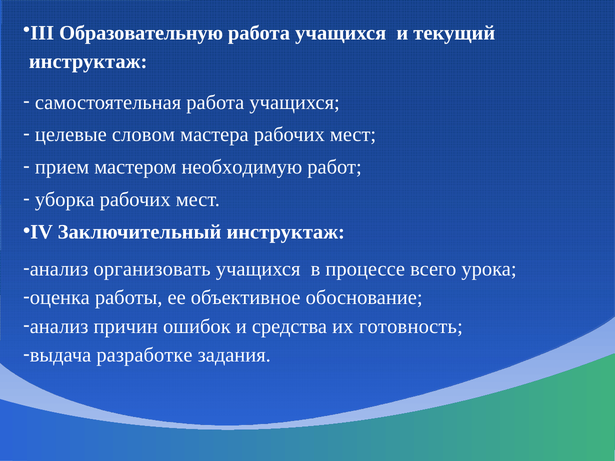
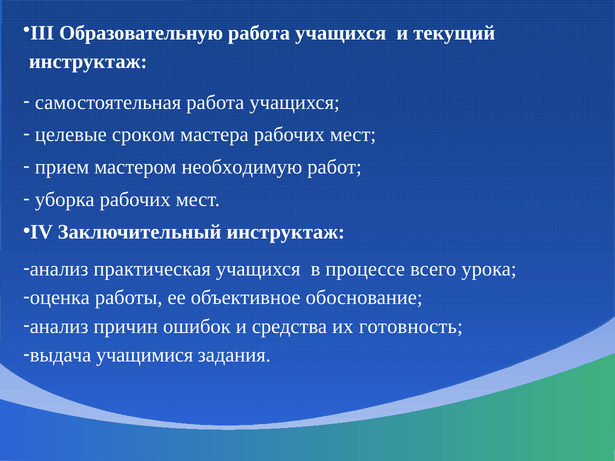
словом: словом -> сроком
организовать: организовать -> практическая
разработке: разработке -> учащимися
